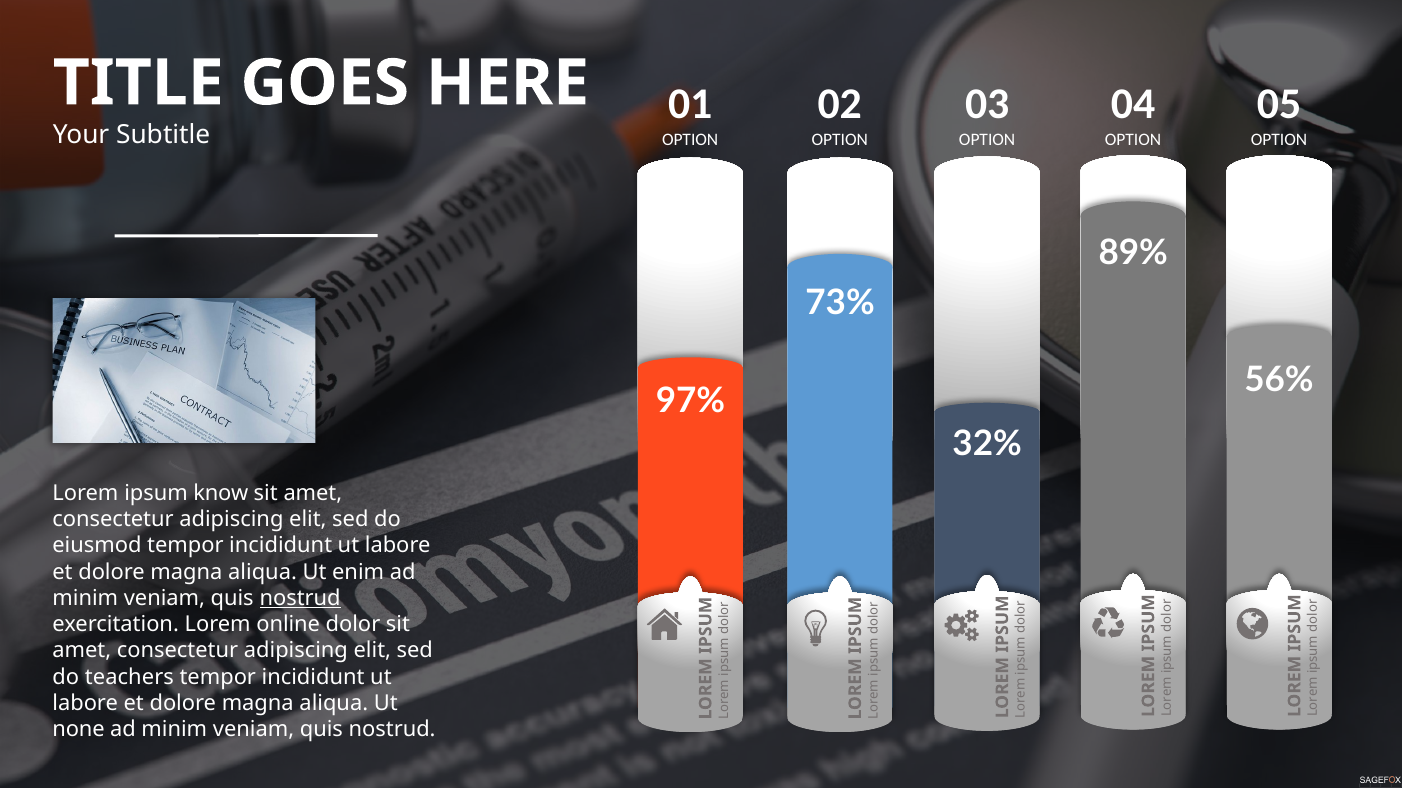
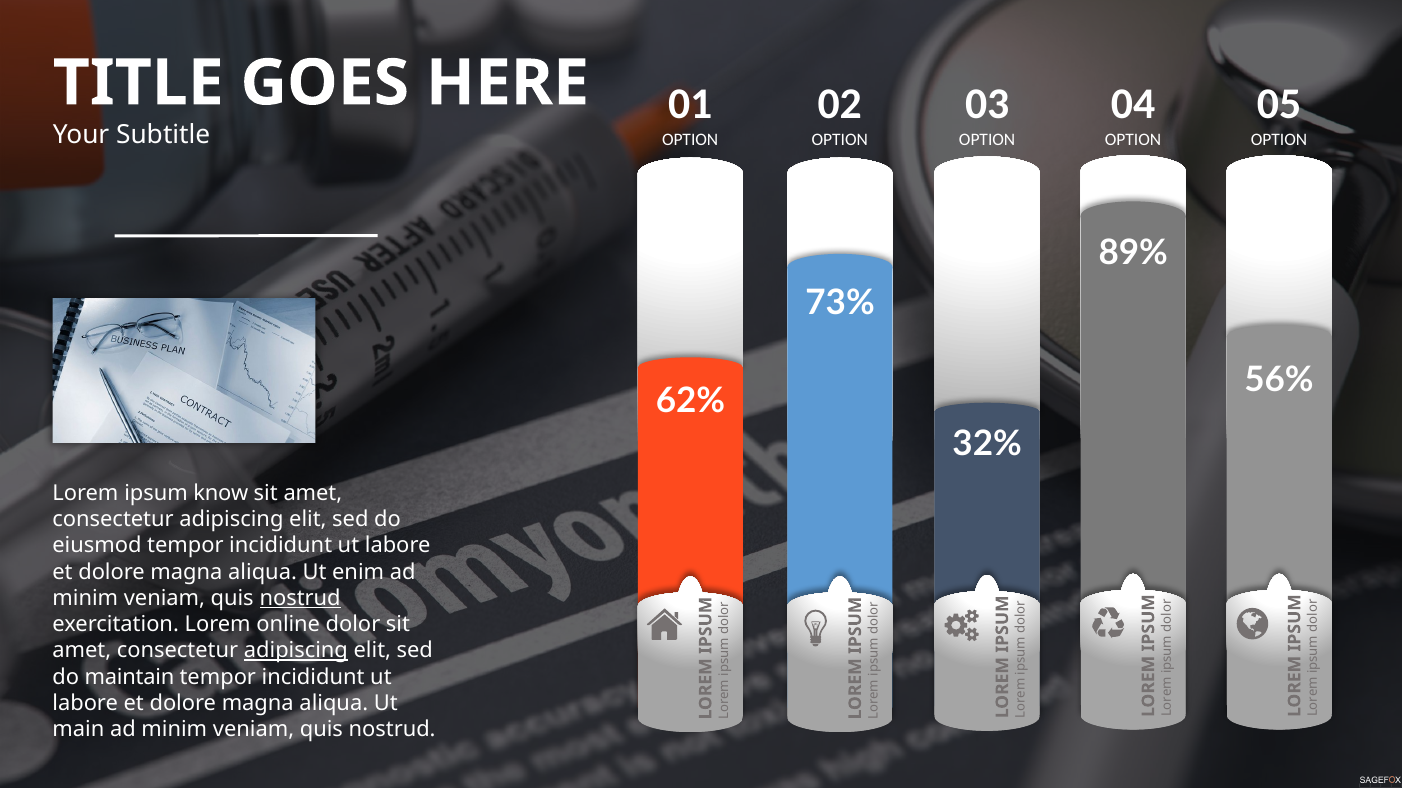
97%: 97% -> 62%
adipiscing at (296, 651) underline: none -> present
teachers: teachers -> maintain
none: none -> main
